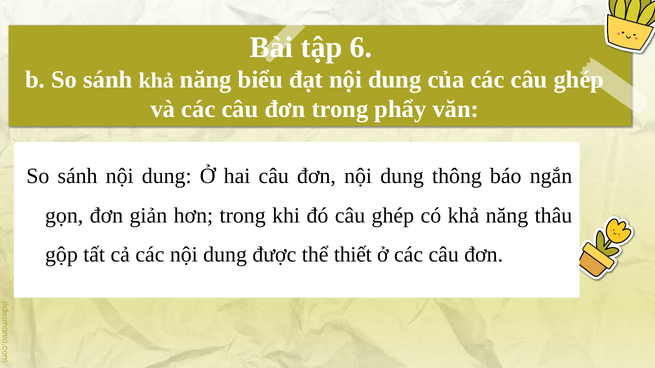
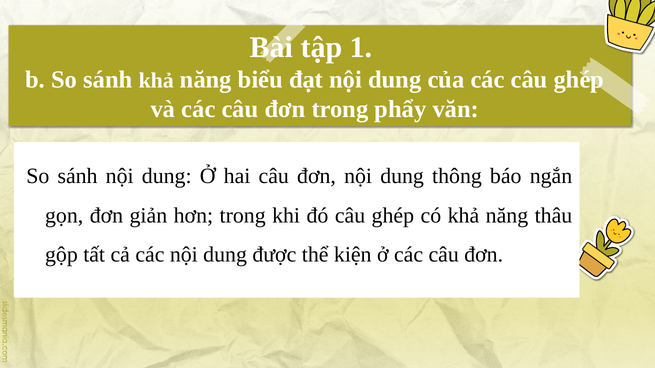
6: 6 -> 1
thiết: thiết -> kiện
